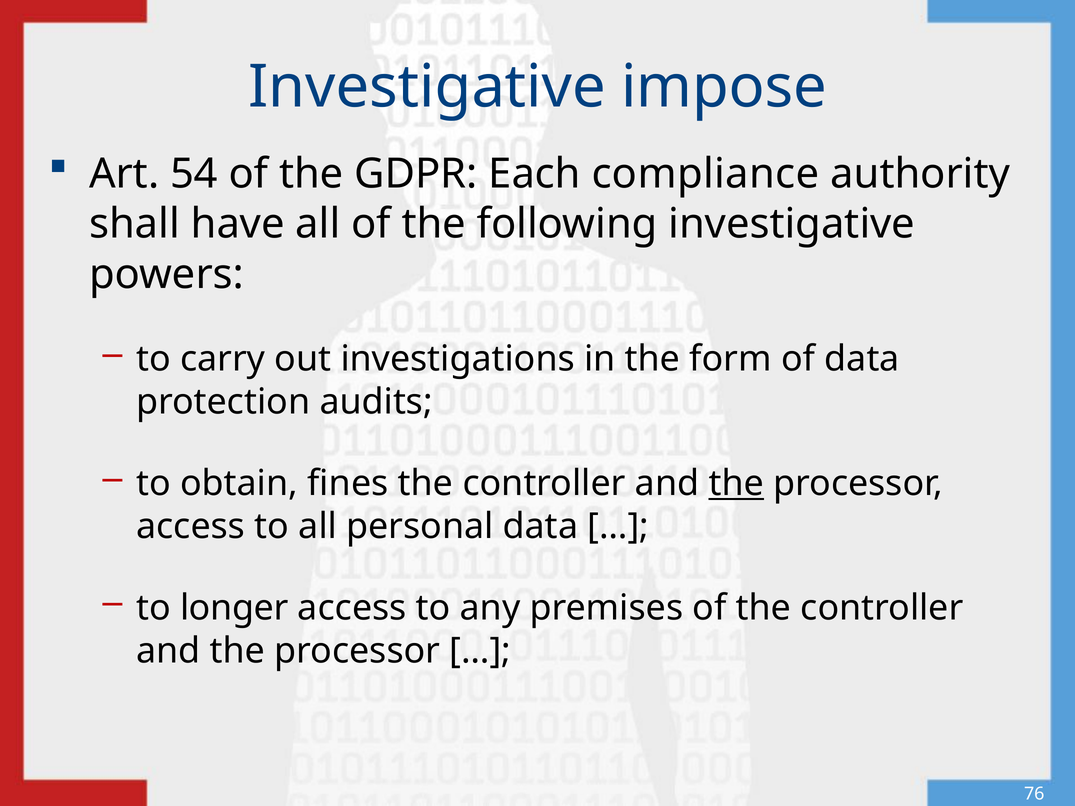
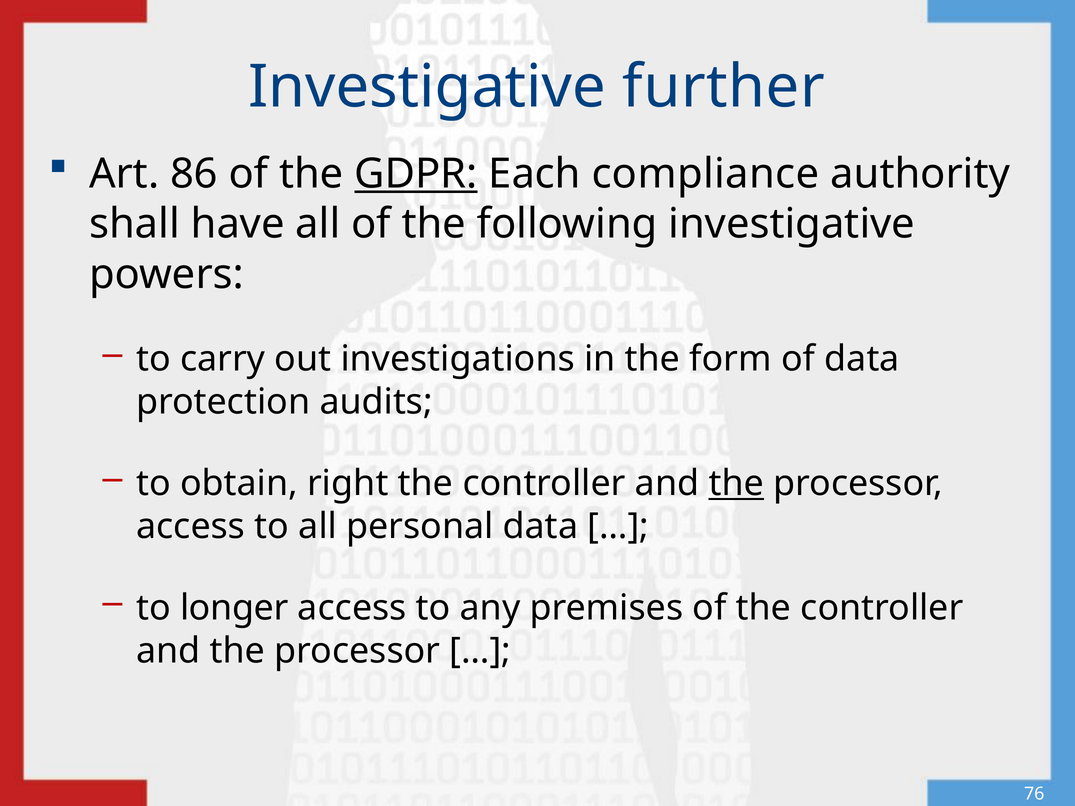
impose: impose -> further
54: 54 -> 86
GDPR underline: none -> present
fines: fines -> right
